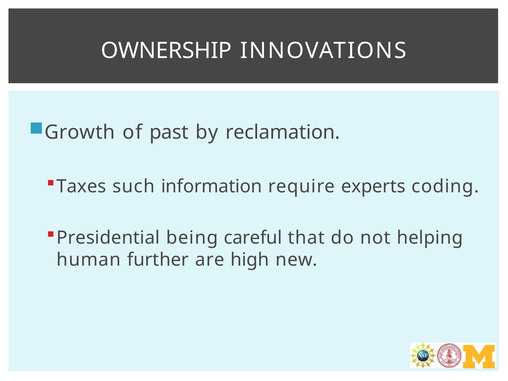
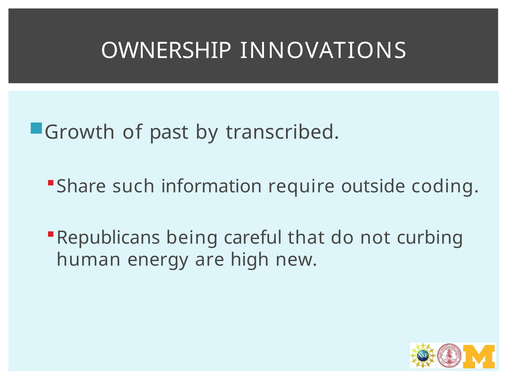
reclamation: reclamation -> transcribed
Taxes: Taxes -> Share
experts: experts -> outside
Presidential: Presidential -> Republicans
helping: helping -> curbing
further: further -> energy
